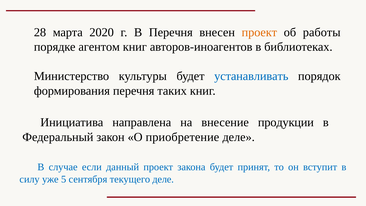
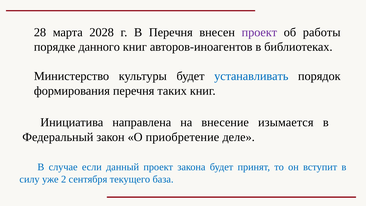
2020: 2020 -> 2028
проект at (259, 32) colour: orange -> purple
агентом: агентом -> данного
продукции: продукции -> изымается
5: 5 -> 2
текущего деле: деле -> база
